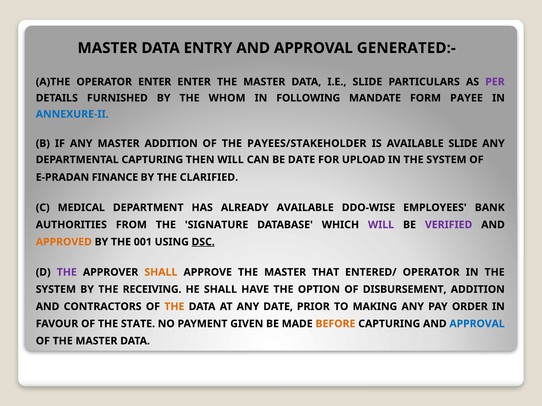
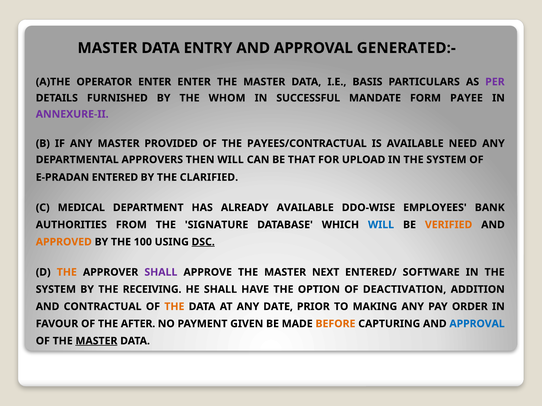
I.E SLIDE: SLIDE -> BASIS
FOLLOWING: FOLLOWING -> SUCCESSFUL
ANNEXURE-II colour: blue -> purple
MASTER ADDITION: ADDITION -> PROVIDED
PAYEES/STAKEHOLDER: PAYEES/STAKEHOLDER -> PAYEES/CONTRACTUAL
AVAILABLE SLIDE: SLIDE -> NEED
DEPARTMENTAL CAPTURING: CAPTURING -> APPROVERS
BE DATE: DATE -> THAT
FINANCE: FINANCE -> ENTERED
WILL at (381, 225) colour: purple -> blue
VERIFIED colour: purple -> orange
001: 001 -> 100
THE at (67, 273) colour: purple -> orange
SHALL at (161, 273) colour: orange -> purple
THAT: THAT -> NEXT
ENTERED/ OPERATOR: OPERATOR -> SOFTWARE
DISBURSEMENT: DISBURSEMENT -> DEACTIVATION
CONTRACTORS: CONTRACTORS -> CONTRACTUAL
STATE: STATE -> AFTER
MASTER at (96, 341) underline: none -> present
